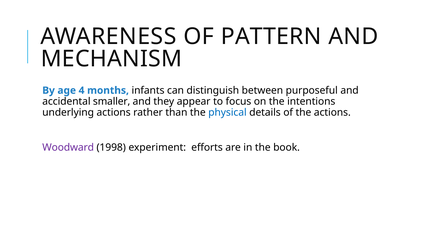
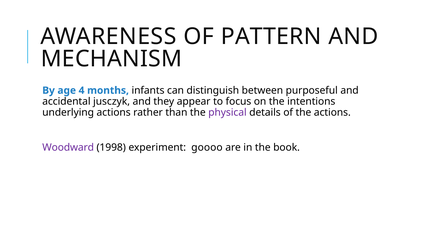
smaller: smaller -> jusczyk
physical colour: blue -> purple
efforts: efforts -> goooo
